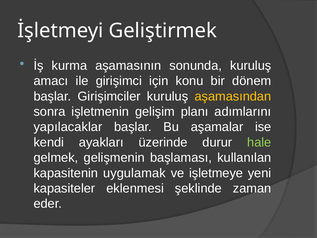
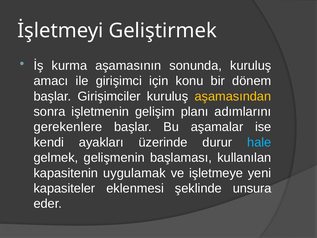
yapılacaklar: yapılacaklar -> gerekenlere
hale colour: light green -> light blue
zaman: zaman -> unsura
